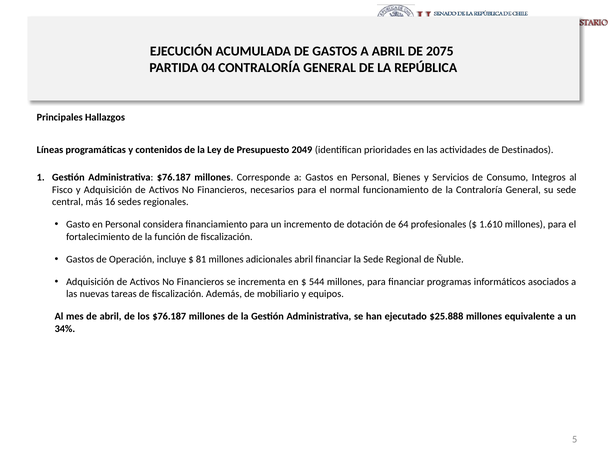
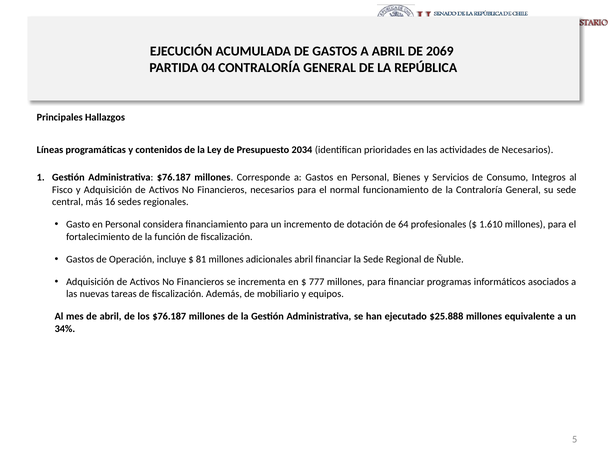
2075: 2075 -> 2069
2049: 2049 -> 2034
de Destinados: Destinados -> Necesarios
544: 544 -> 777
